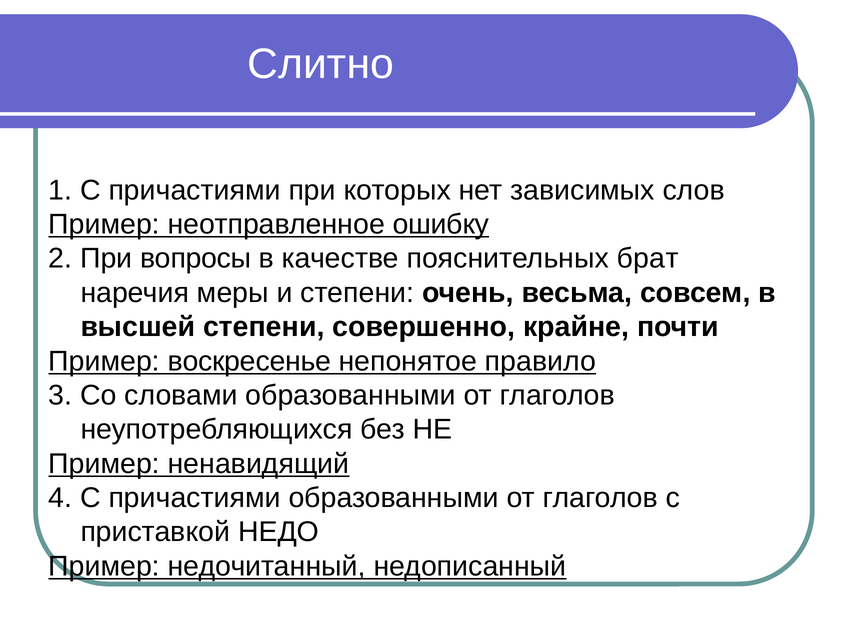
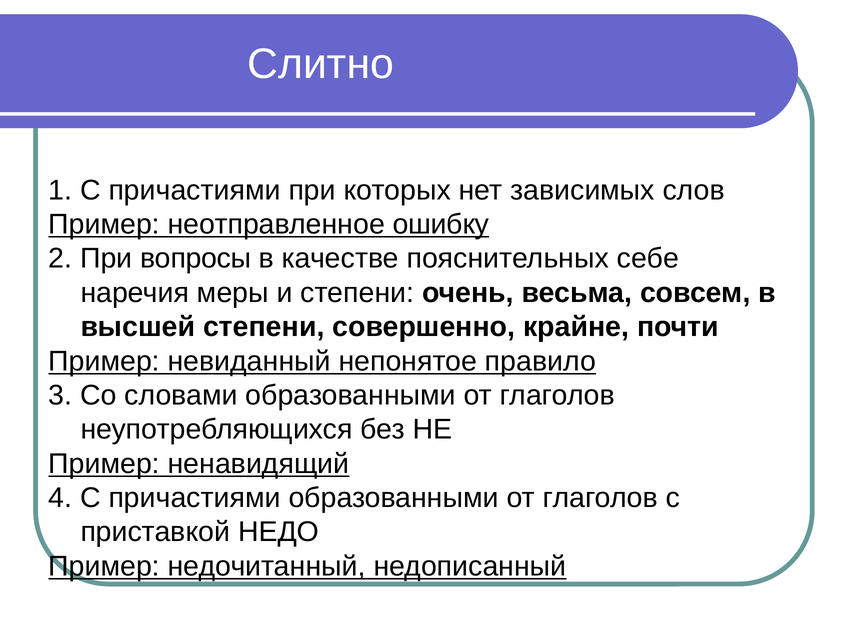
брат: брат -> себе
воскресенье: воскресенье -> невиданный
